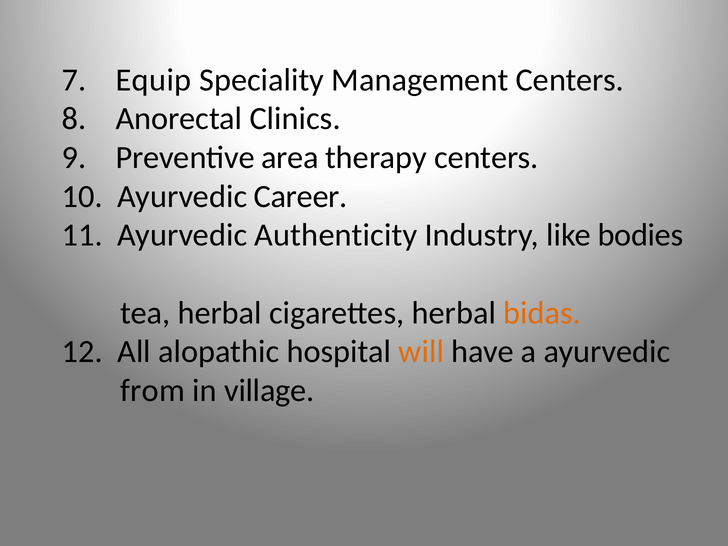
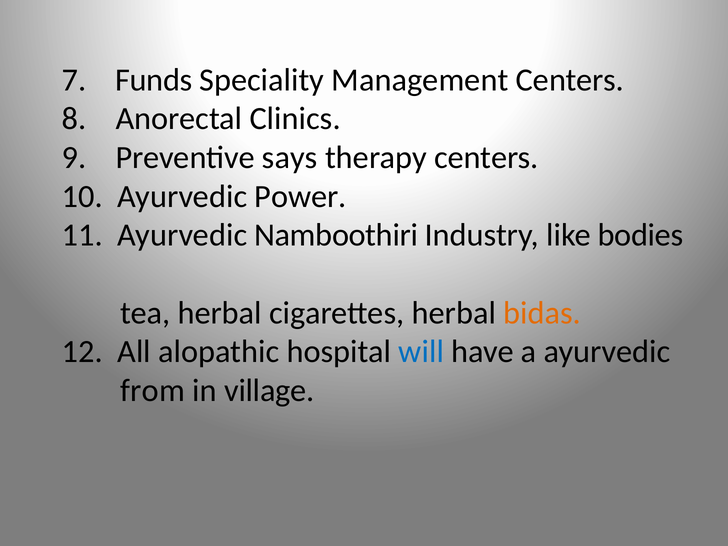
Equip: Equip -> Funds
area: area -> says
Career: Career -> Power
Authenticity: Authenticity -> Namboothiri
will colour: orange -> blue
